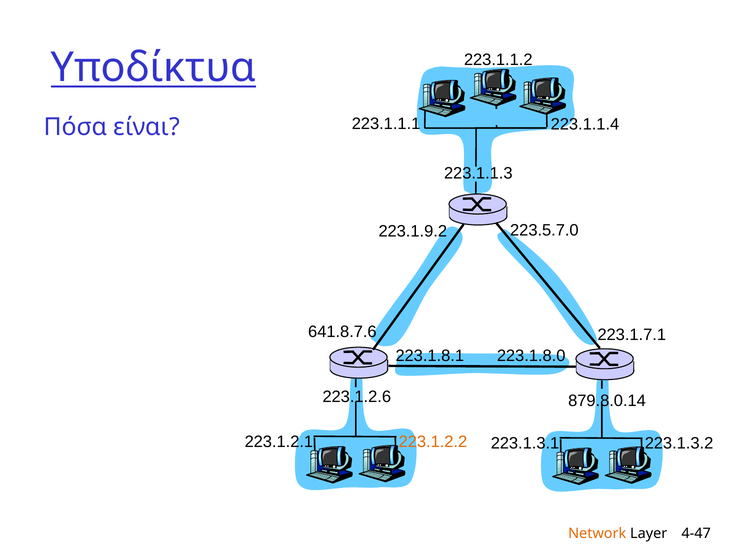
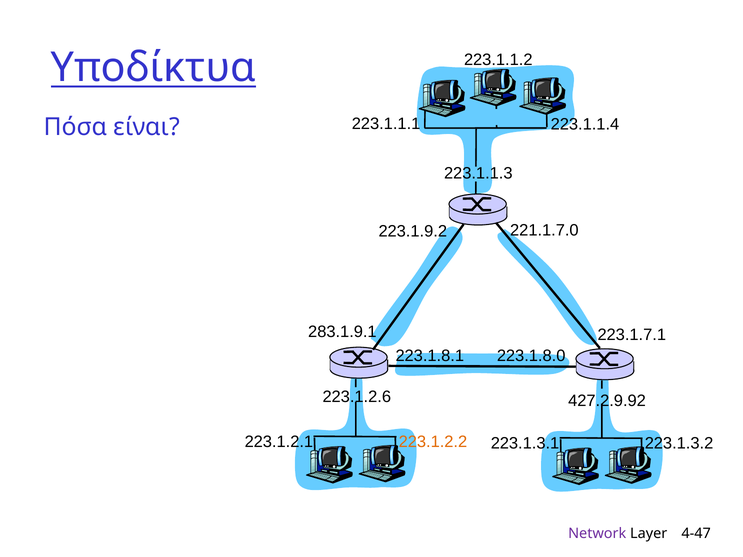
223.5.7.0: 223.5.7.0 -> 221.1.7.0
641.8.7.6: 641.8.7.6 -> 283.1.9.1
879.8.0.14: 879.8.0.14 -> 427.2.9.92
Network colour: orange -> purple
